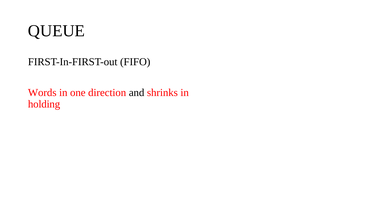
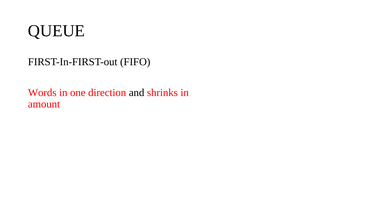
holding: holding -> amount
